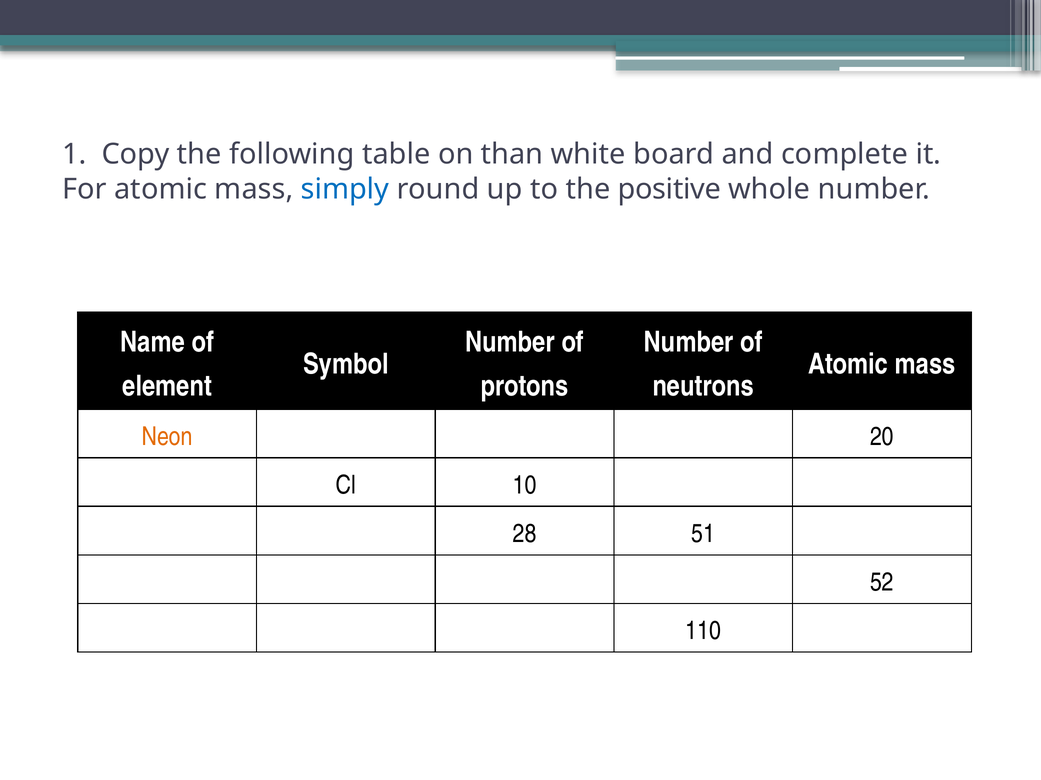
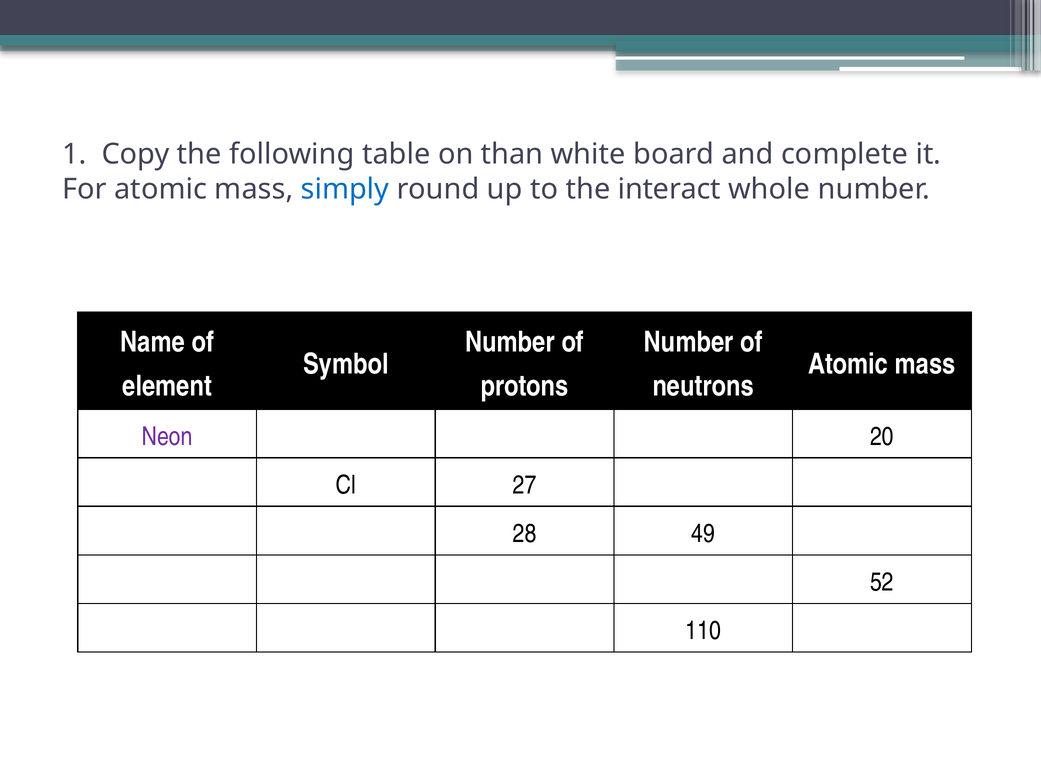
positive: positive -> interact
Neon colour: orange -> purple
10: 10 -> 27
51: 51 -> 49
